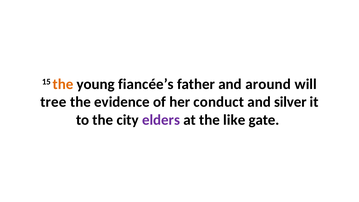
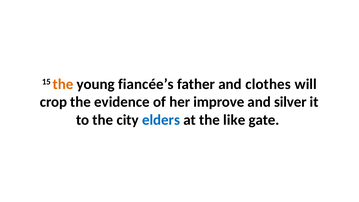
around: around -> clothes
tree: tree -> crop
conduct: conduct -> improve
elders colour: purple -> blue
